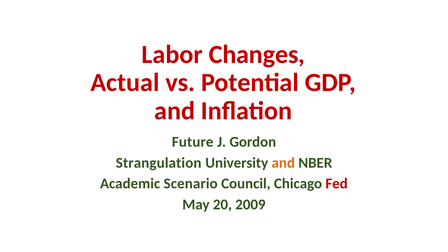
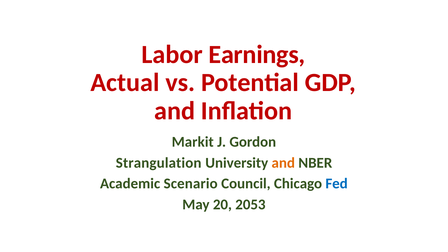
Changes: Changes -> Earnings
Future: Future -> Markit
Fed colour: red -> blue
2009: 2009 -> 2053
